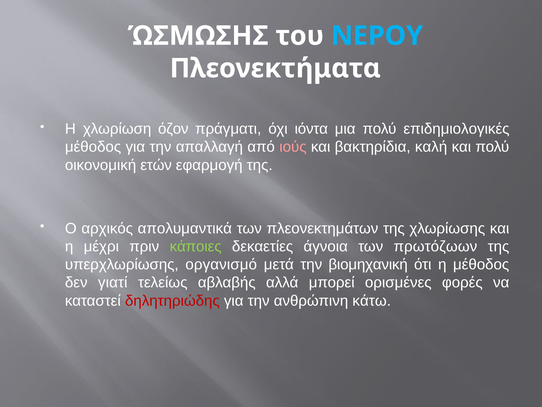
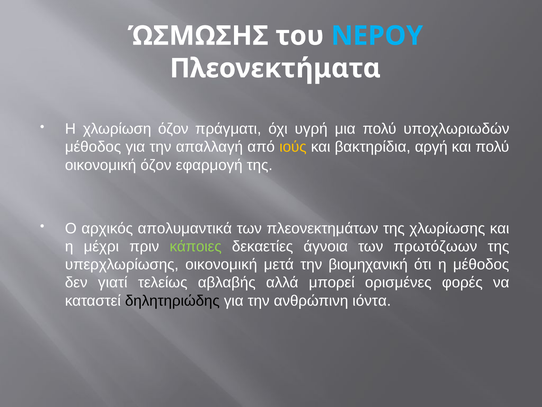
ιόντα: ιόντα -> υγρή
επιδημιολογικές: επιδημιολογικές -> υποχλωριωδών
ιούς colour: pink -> yellow
καλή: καλή -> αργή
οικονομική ετών: ετών -> όζον
υπερχλωρίωσης οργανισμό: οργανισμό -> οικονομική
δηλητηριώδης colour: red -> black
κάτω: κάτω -> ιόντα
